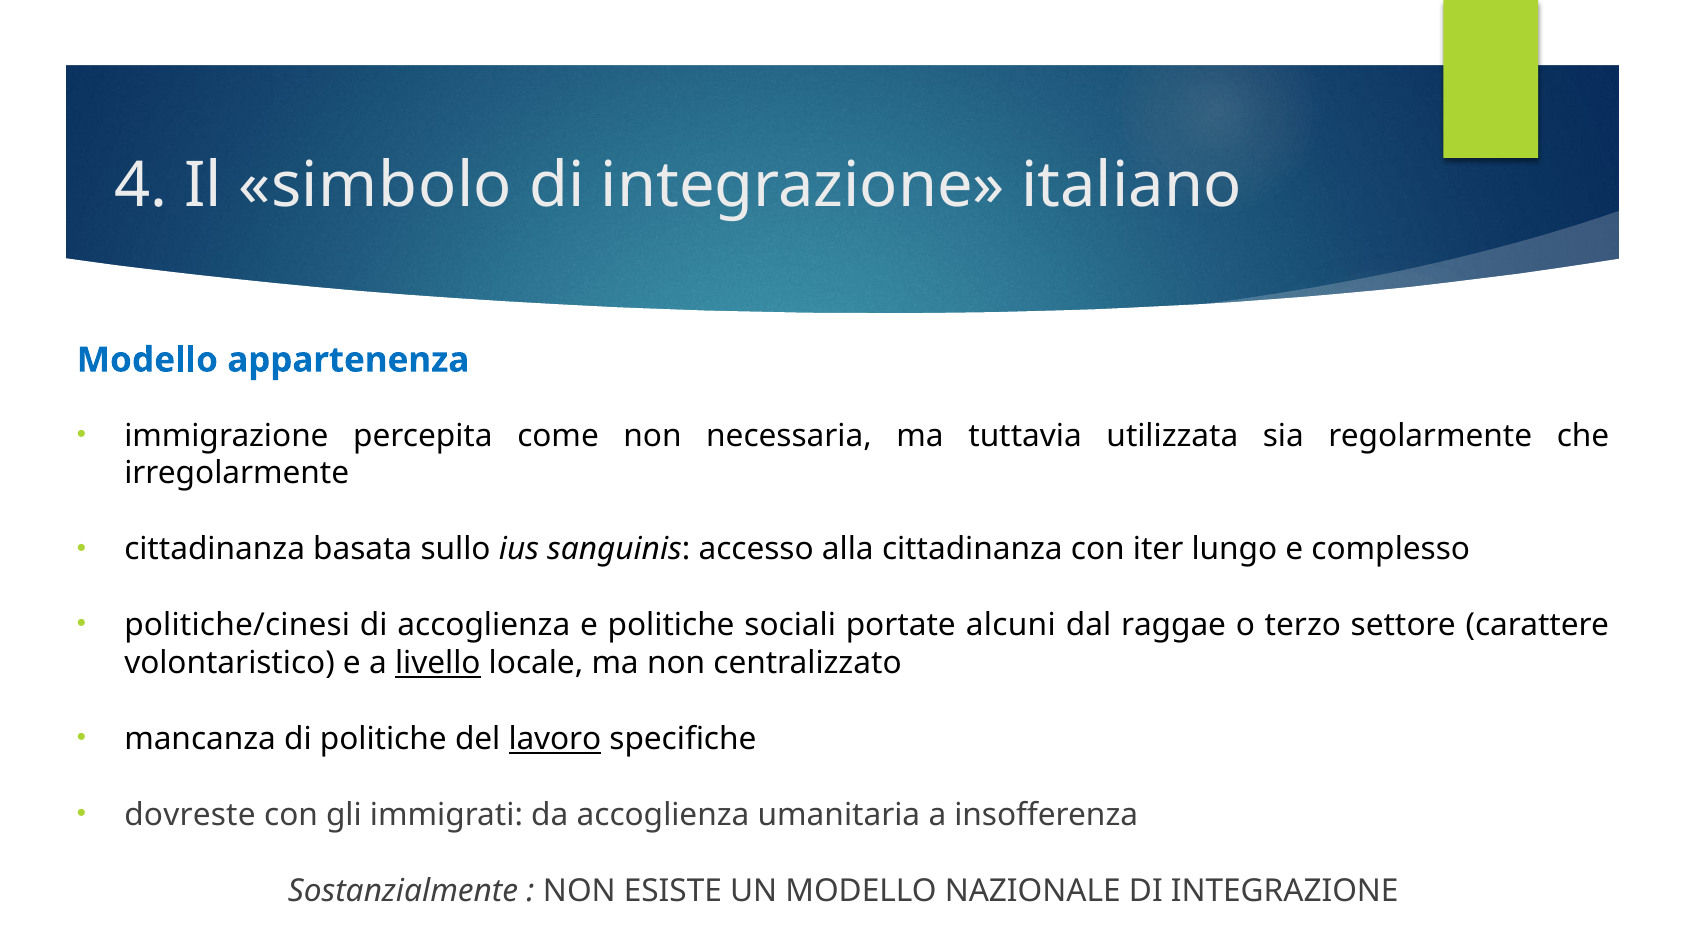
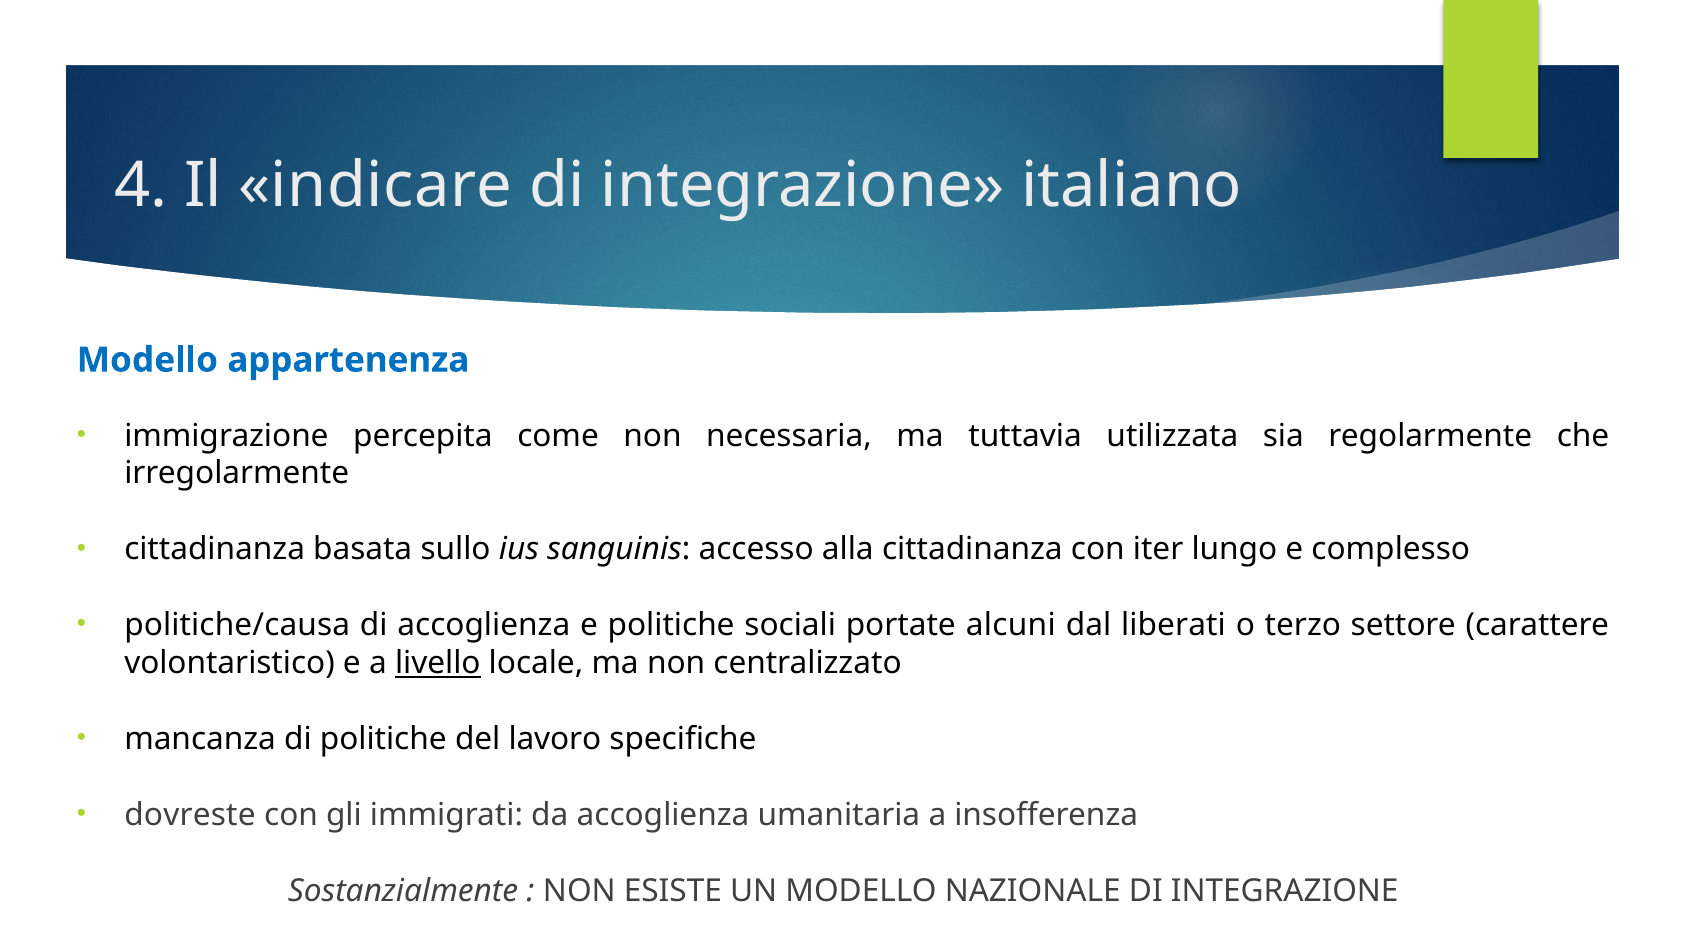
simbolo: simbolo -> indicare
politiche/cinesi: politiche/cinesi -> politiche/causa
raggae: raggae -> liberati
lavoro underline: present -> none
